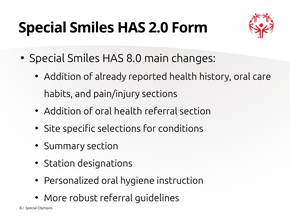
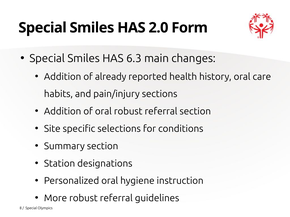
8.0: 8.0 -> 6.3
oral health: health -> robust
